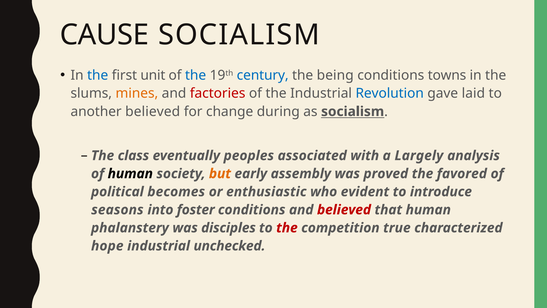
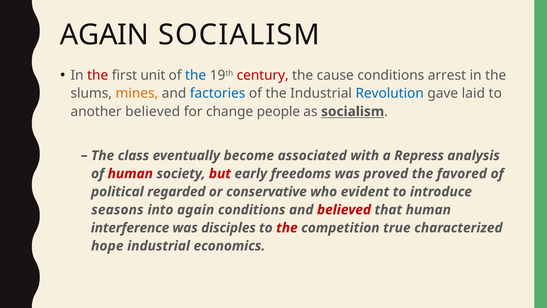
CAUSE at (104, 35): CAUSE -> AGAIN
the at (98, 75) colour: blue -> red
century colour: blue -> red
being: being -> cause
towns: towns -> arrest
factories colour: red -> blue
during: during -> people
peoples: peoples -> become
Largely: Largely -> Repress
human at (130, 174) colour: black -> red
but colour: orange -> red
assembly: assembly -> freedoms
becomes: becomes -> regarded
enthusiastic: enthusiastic -> conservative
into foster: foster -> again
phalanstery: phalanstery -> interference
unchecked: unchecked -> economics
